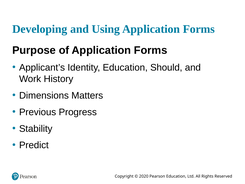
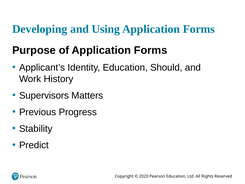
Dimensions: Dimensions -> Supervisors
